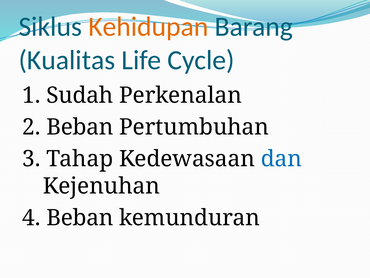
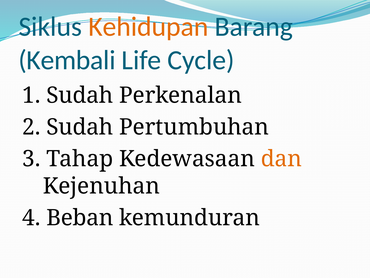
Kualitas: Kualitas -> Kembali
2 Beban: Beban -> Sudah
dan colour: blue -> orange
